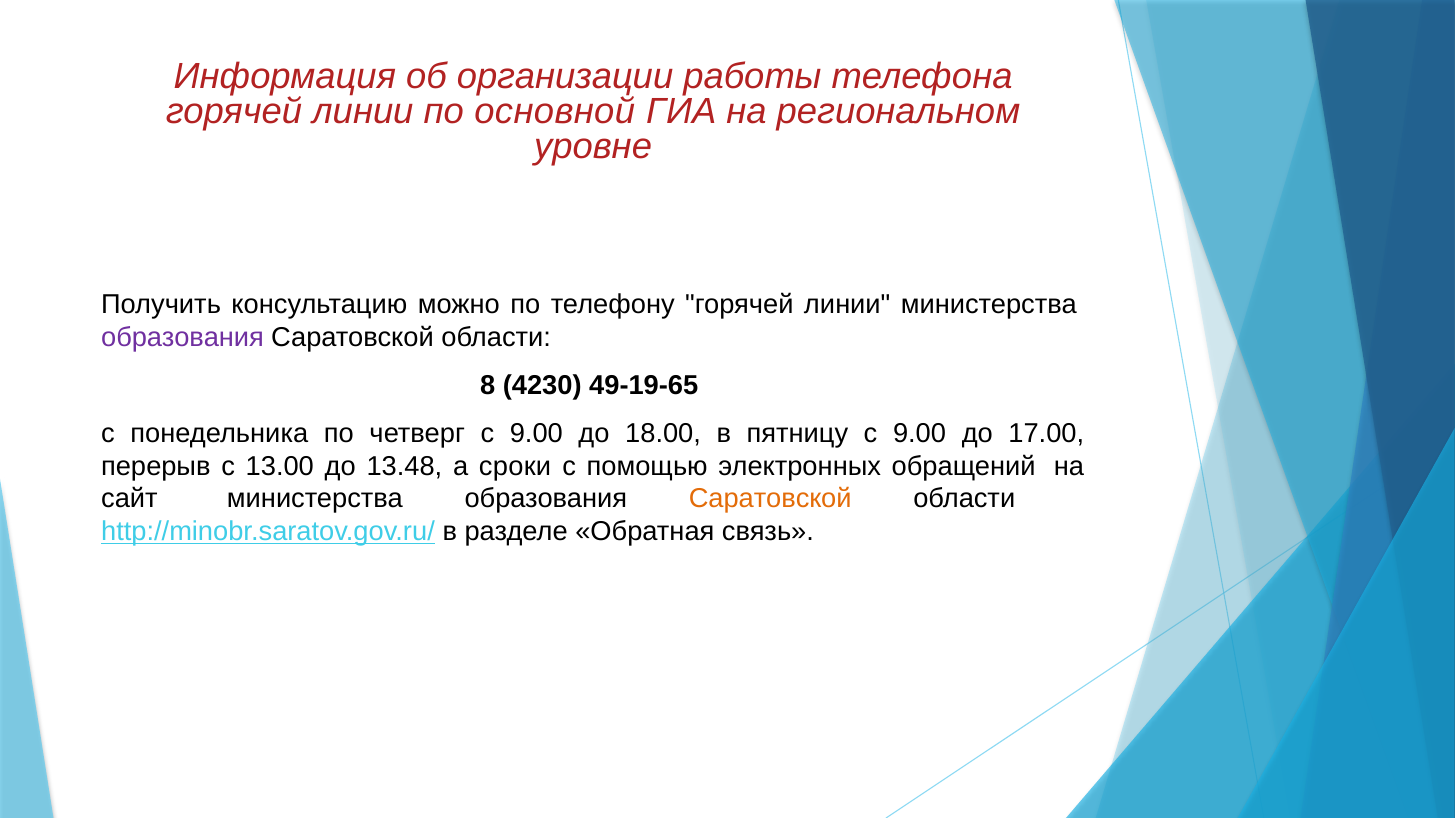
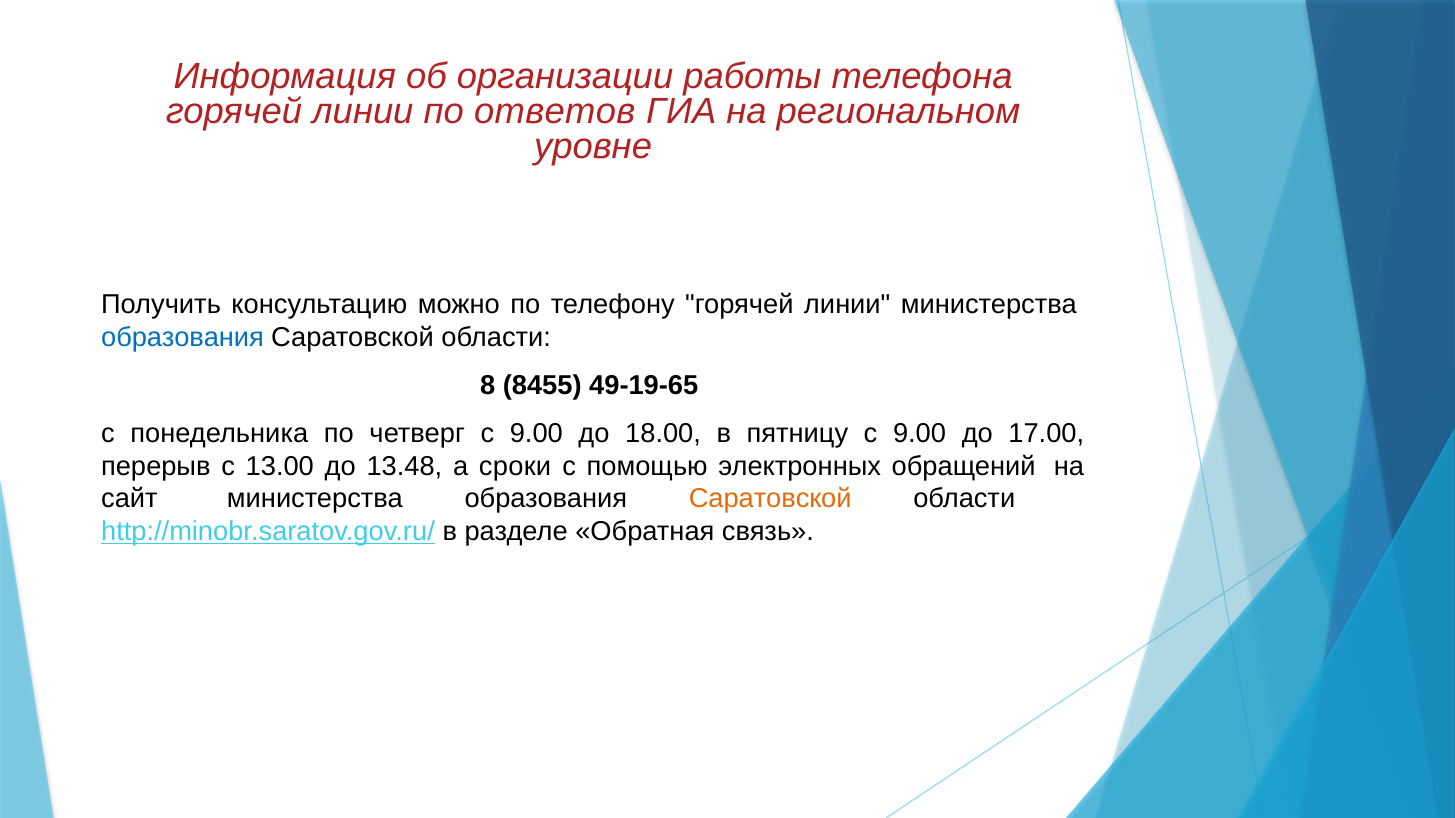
основной: основной -> ответов
образования at (182, 338) colour: purple -> blue
4230: 4230 -> 8455
